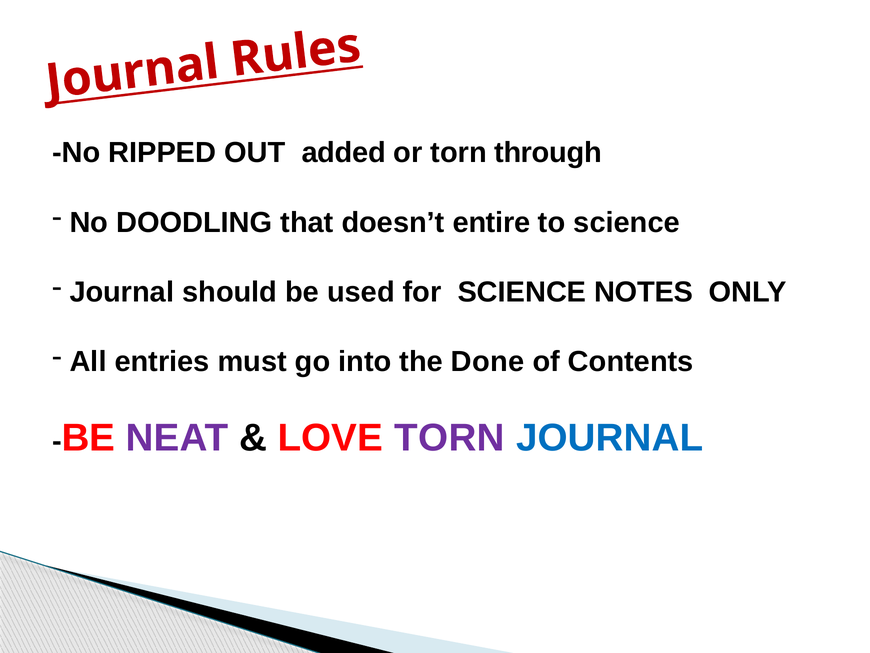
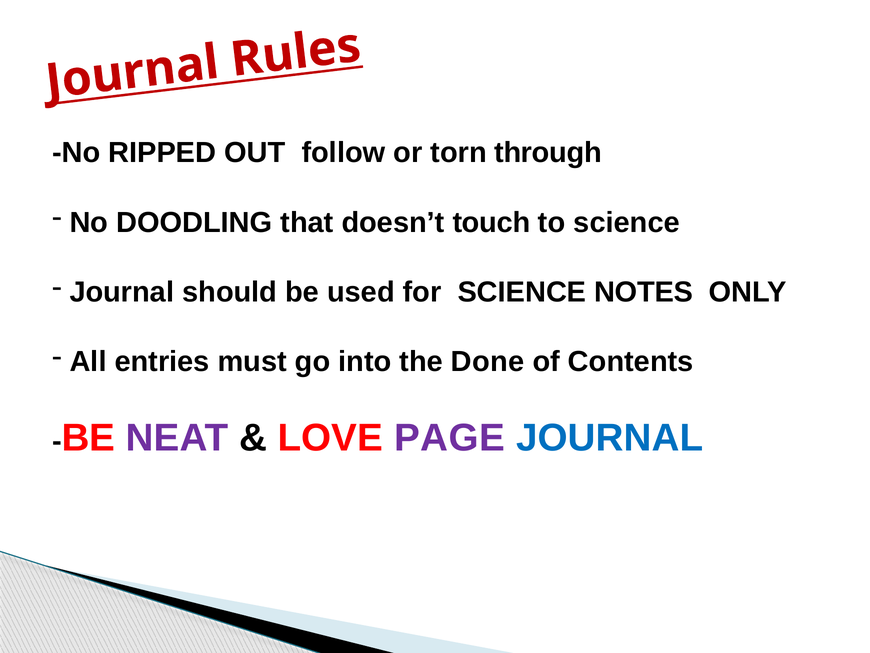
added: added -> follow
entire: entire -> touch
LOVE TORN: TORN -> PAGE
